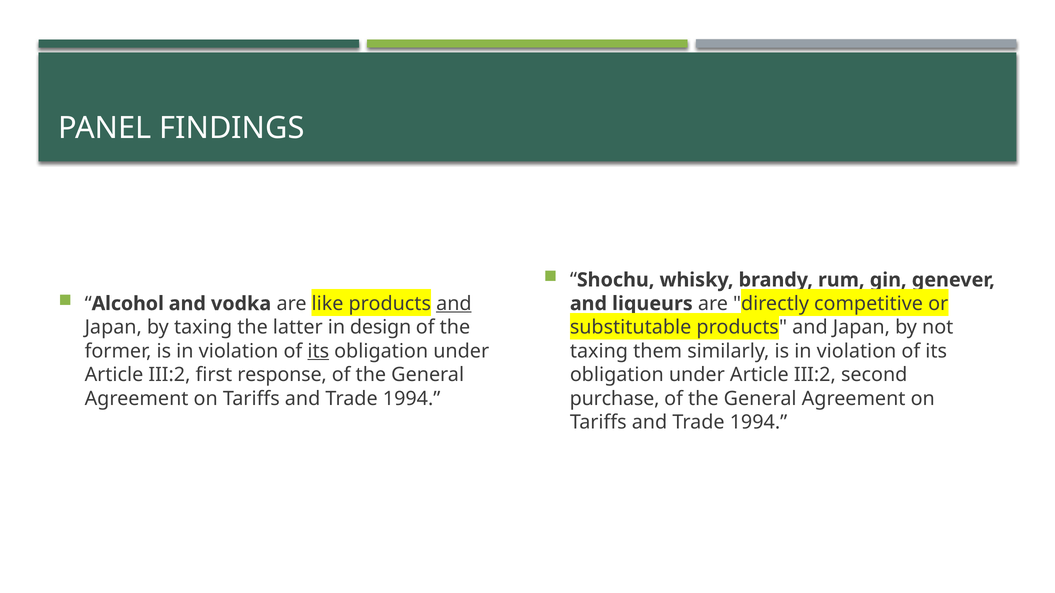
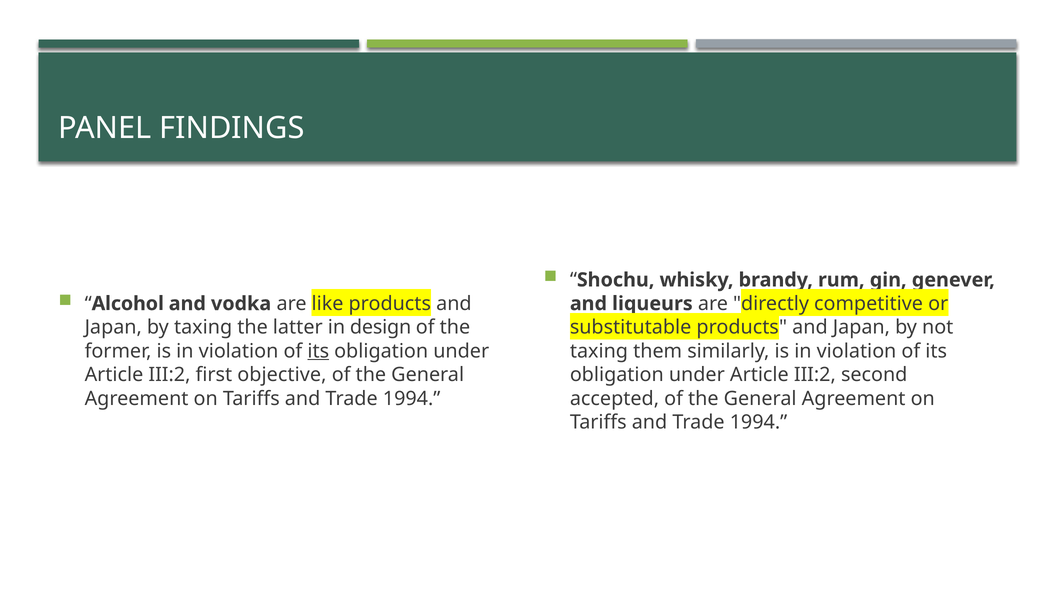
and at (454, 304) underline: present -> none
response: response -> objective
purchase: purchase -> accepted
